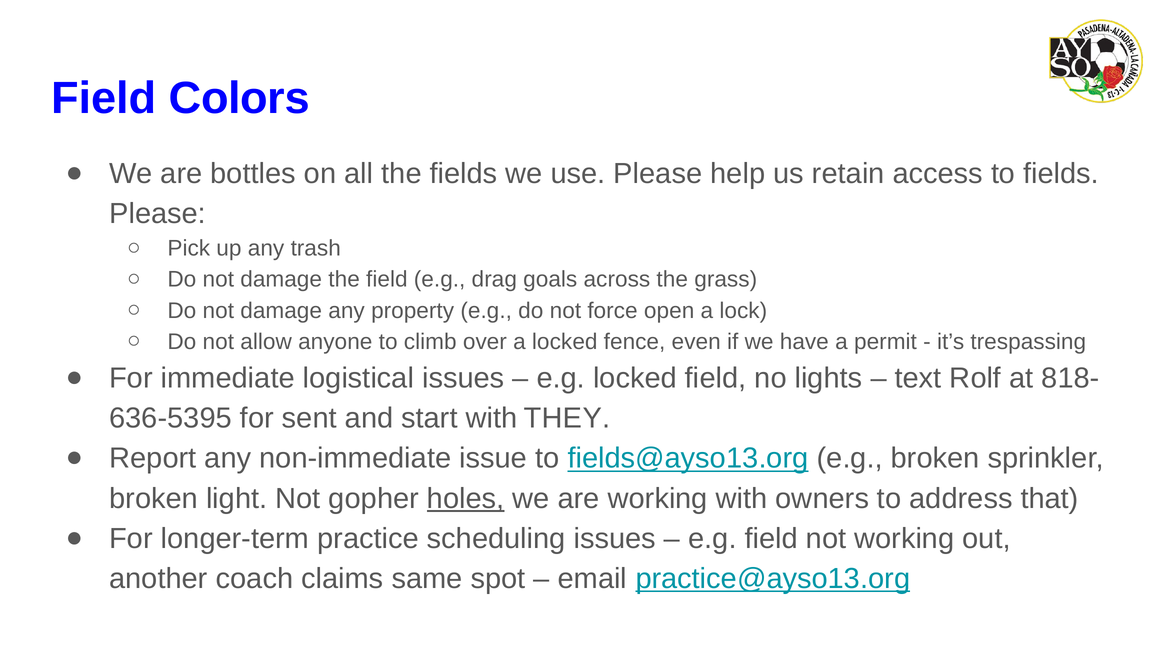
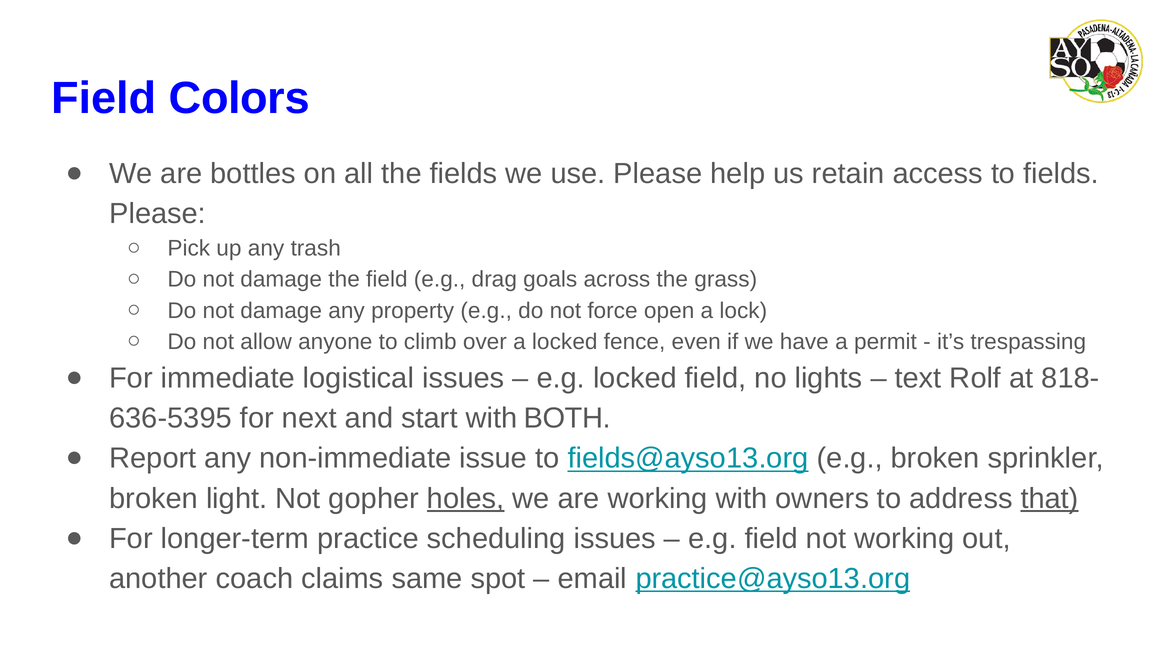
sent: sent -> next
THEY: THEY -> BOTH
that underline: none -> present
